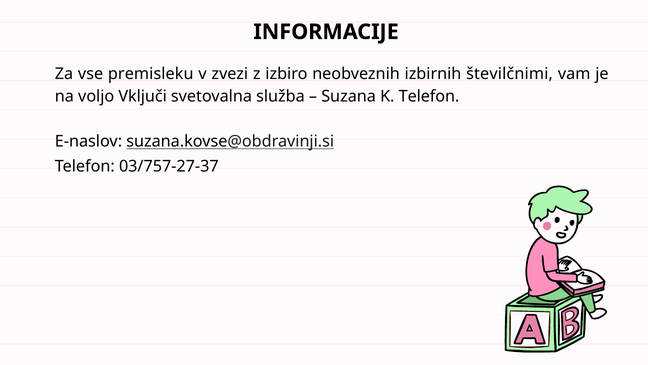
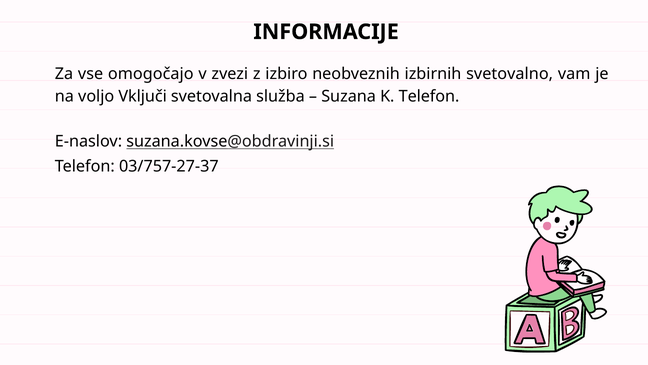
premisleku: premisleku -> omogočajo
številčnimi: številčnimi -> svetovalno
